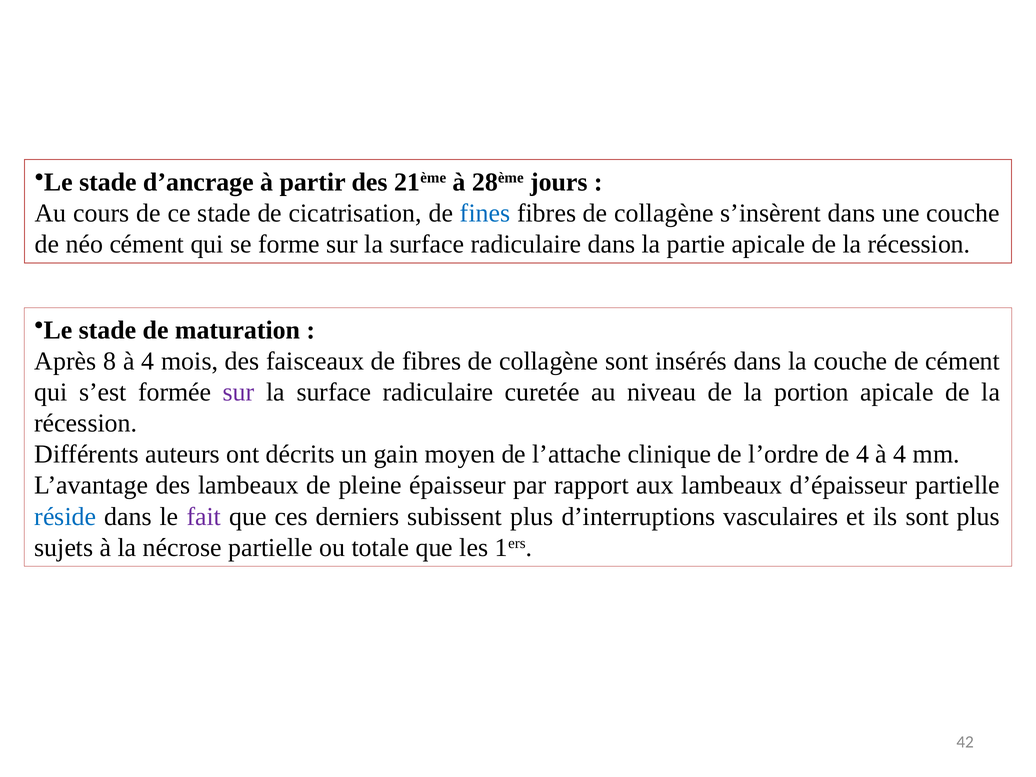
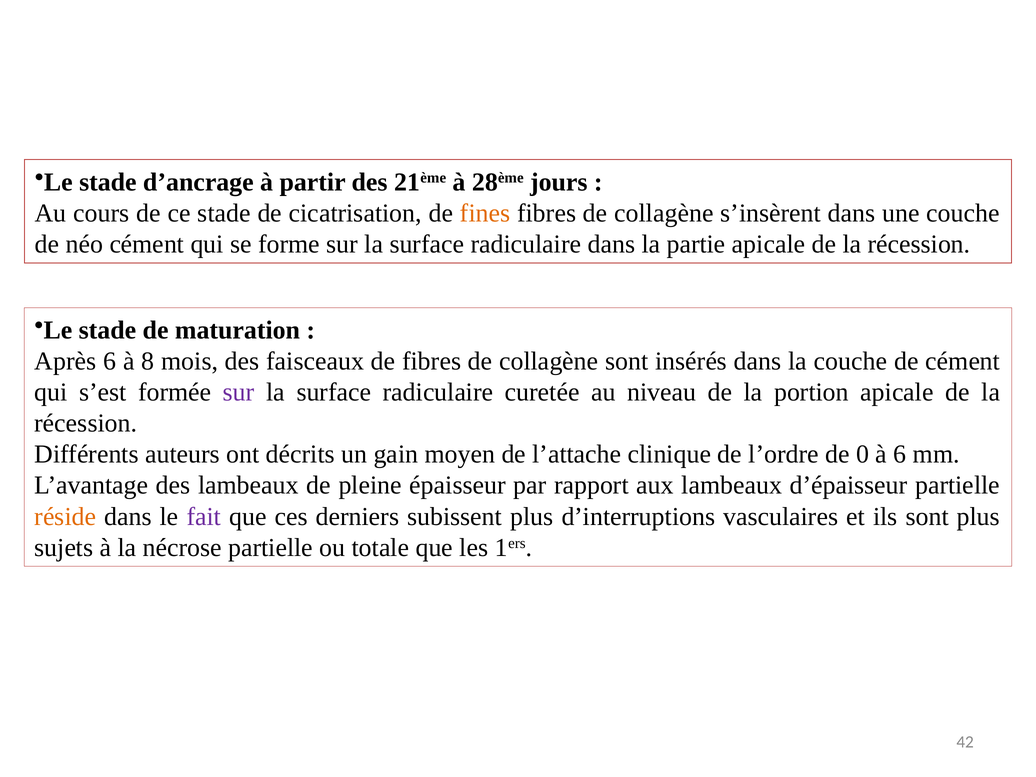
fines colour: blue -> orange
Après 8: 8 -> 6
4 at (148, 361): 4 -> 8
de 4: 4 -> 0
4 at (900, 454): 4 -> 6
réside colour: blue -> orange
